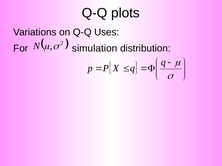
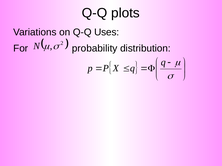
simulation: simulation -> probability
